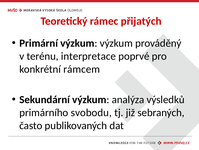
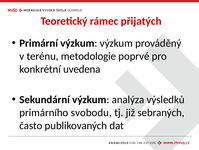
interpretace: interpretace -> metodologie
rámcem: rámcem -> uvedena
